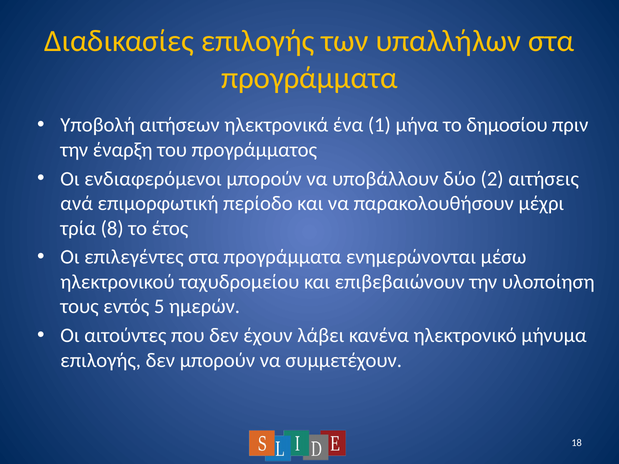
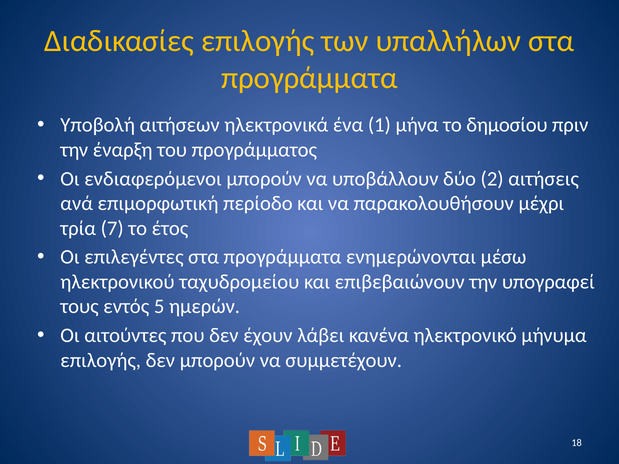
8: 8 -> 7
υλοποίηση: υλοποίηση -> υπογραφεί
